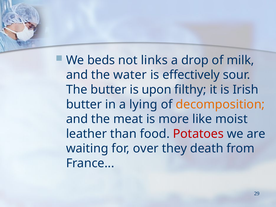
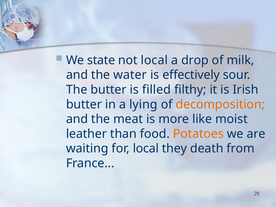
beds: beds -> state
not links: links -> local
upon: upon -> filled
Potatoes colour: red -> orange
for over: over -> local
